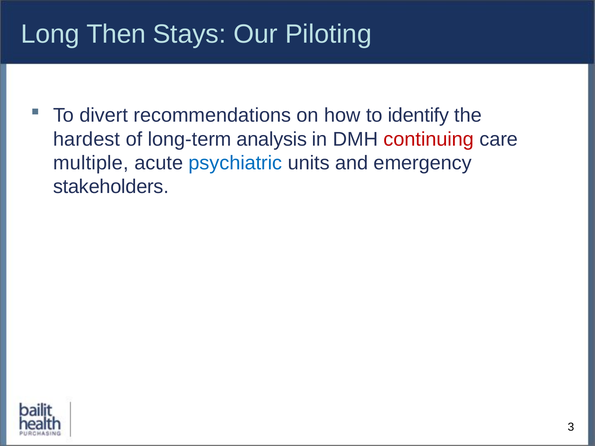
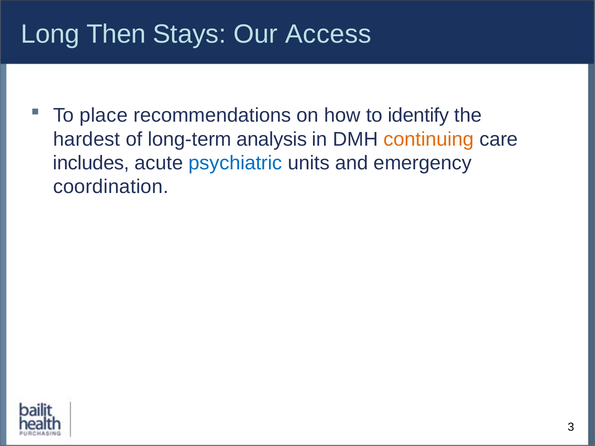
Piloting: Piloting -> Access
divert: divert -> place
continuing colour: red -> orange
multiple: multiple -> includes
stakeholders: stakeholders -> coordination
